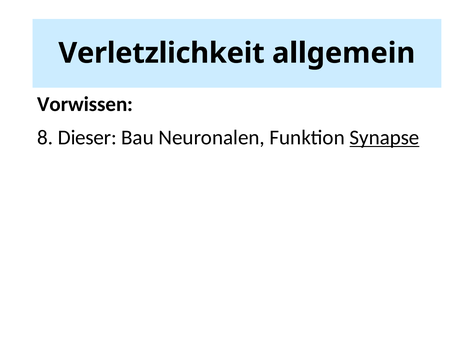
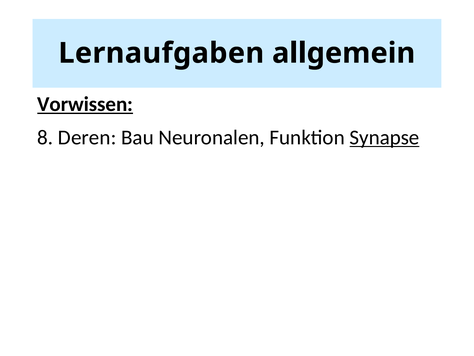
Verletzlichkeit: Verletzlichkeit -> Lernaufgaben
Vorwissen underline: none -> present
Dieser: Dieser -> Deren
